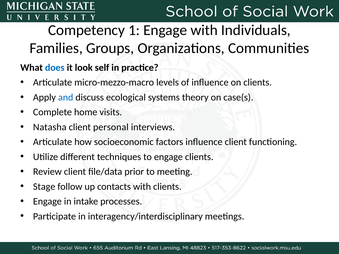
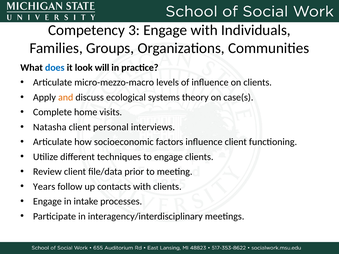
1: 1 -> 3
self: self -> will
and colour: blue -> orange
Stage: Stage -> Years
